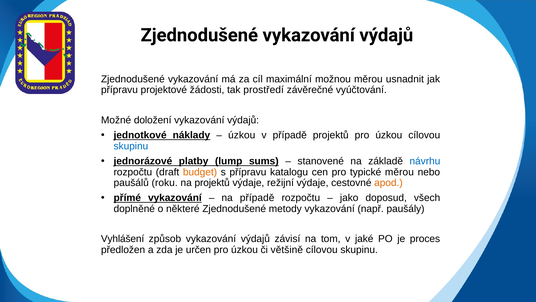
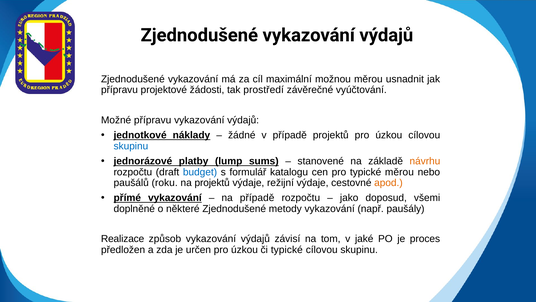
Možné doložení: doložení -> přípravu
úzkou at (242, 135): úzkou -> žádné
návrhu colour: blue -> orange
budget colour: orange -> blue
s přípravu: přípravu -> formulář
všech: všech -> všemi
Vyhlášení: Vyhlášení -> Realizace
či většině: většině -> typické
